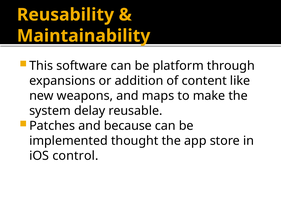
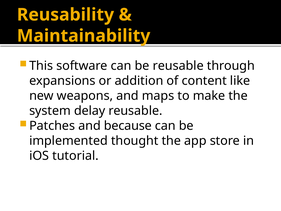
be platform: platform -> reusable
control: control -> tutorial
